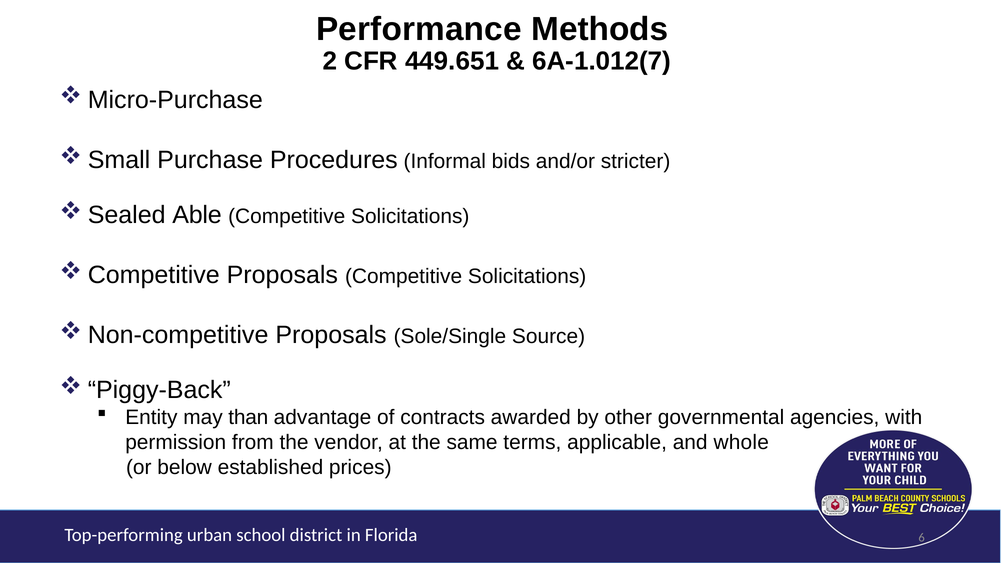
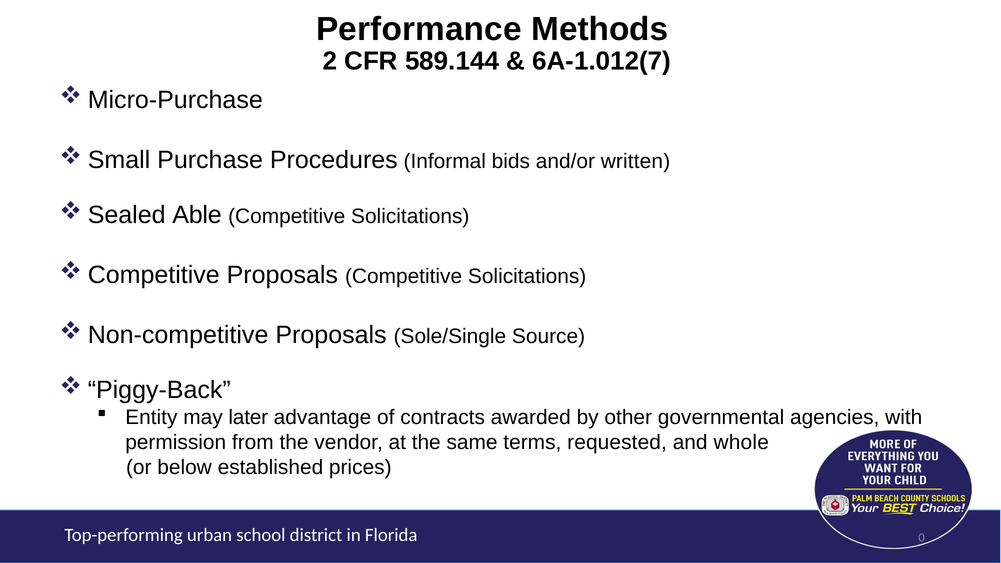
449.651: 449.651 -> 589.144
stricter: stricter -> written
than: than -> later
applicable: applicable -> requested
6: 6 -> 0
